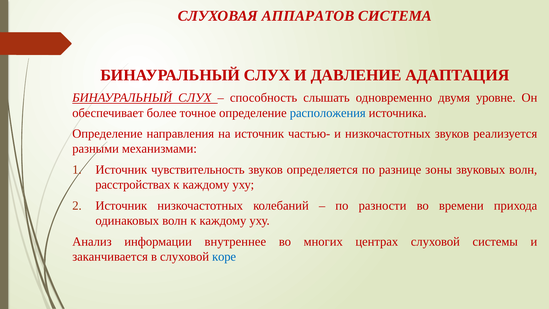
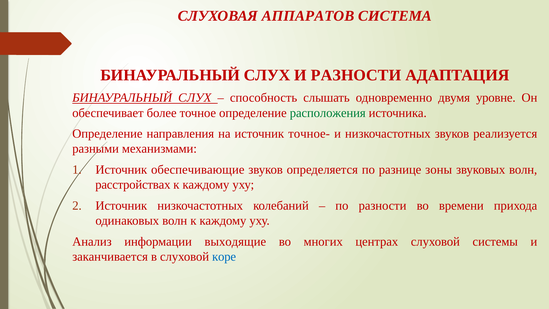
И ДАВЛЕНИЕ: ДАВЛЕНИЕ -> РАЗНОСТИ
расположения colour: blue -> green
частью-: частью- -> точное-
чувствительность: чувствительность -> обеспечивающие
внутреннее: внутреннее -> выходящие
